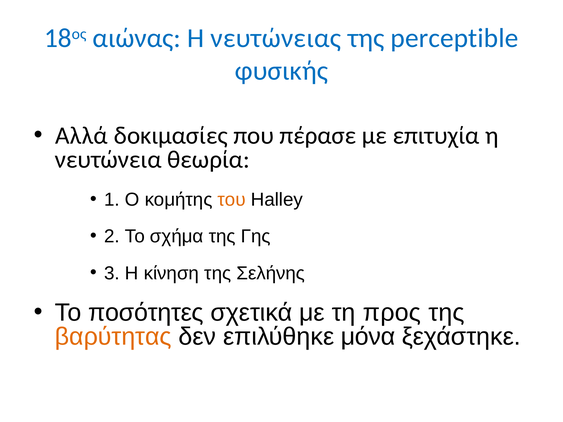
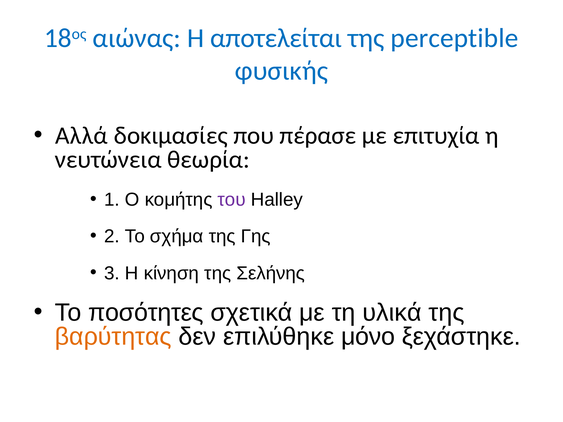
νευτώνειας: νευτώνειας -> αποτελείται
του colour: orange -> purple
προς: προς -> υλικά
μόνα: μόνα -> μόνο
